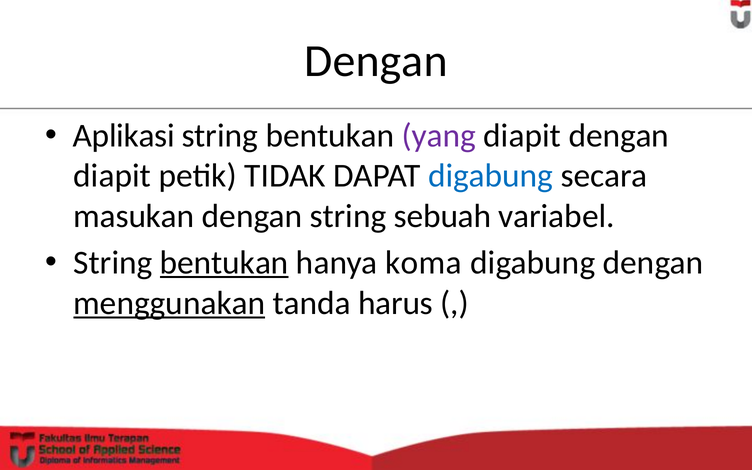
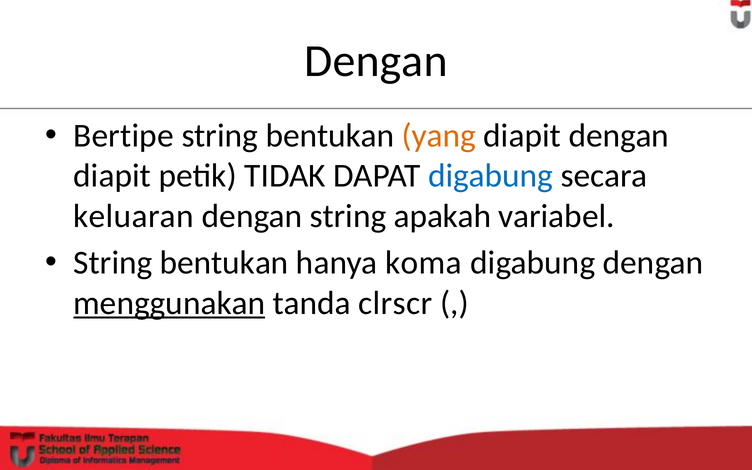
Aplikasi: Aplikasi -> Bertipe
yang colour: purple -> orange
masukan: masukan -> keluaran
sebuah: sebuah -> apakah
bentukan at (224, 263) underline: present -> none
harus: harus -> clrscr
